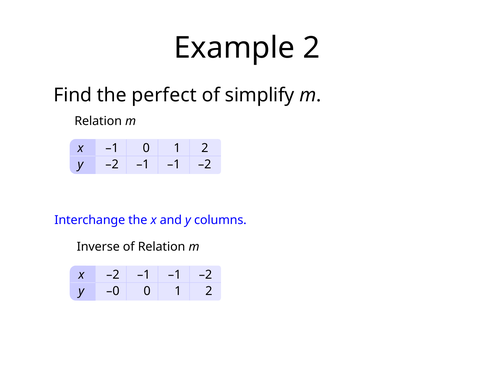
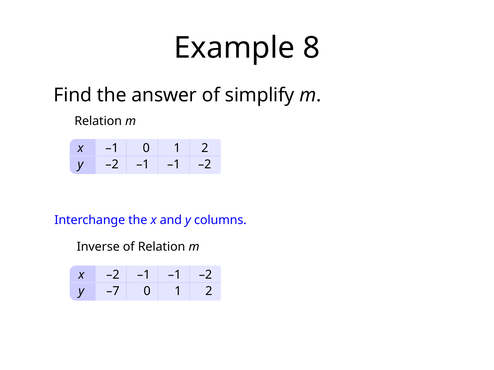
Example 2: 2 -> 8
perfect: perfect -> answer
–0: –0 -> –7
